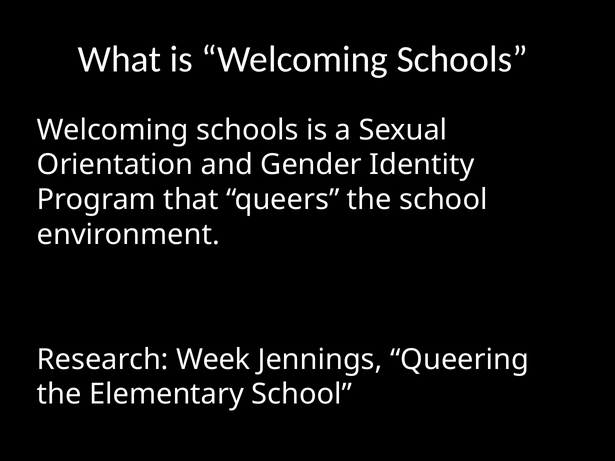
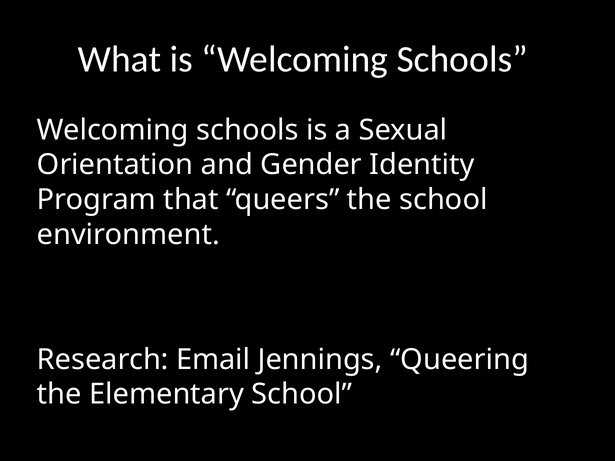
Week: Week -> Email
